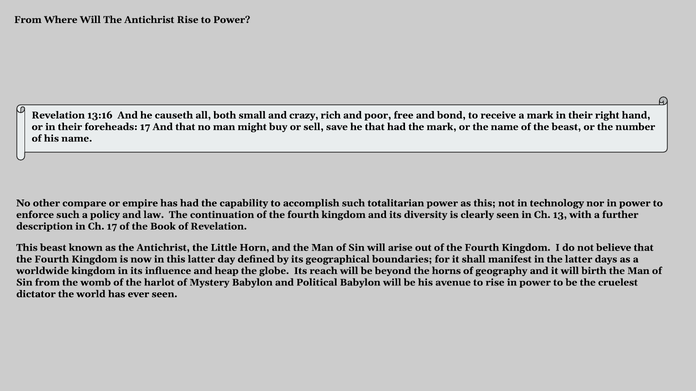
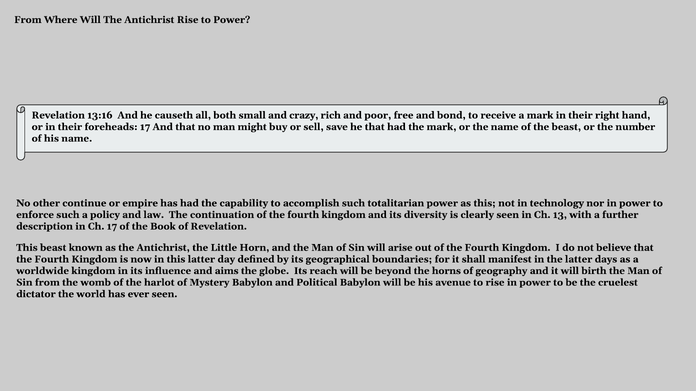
compare: compare -> continue
heap: heap -> aims
